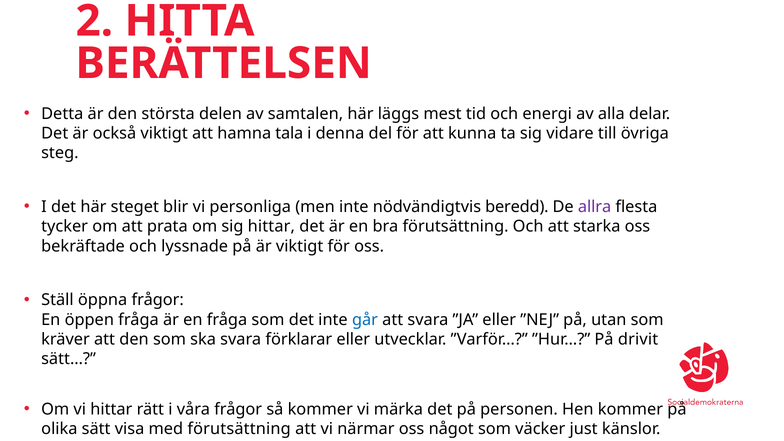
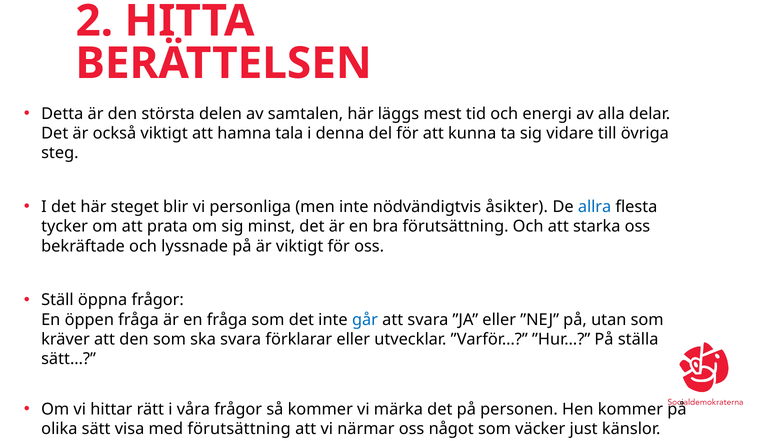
beredd: beredd -> åsikter
allra colour: purple -> blue
sig hittar: hittar -> minst
drivit: drivit -> ställa
